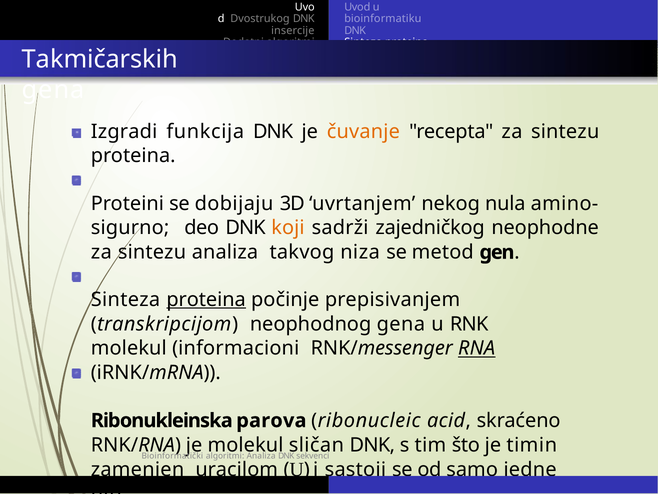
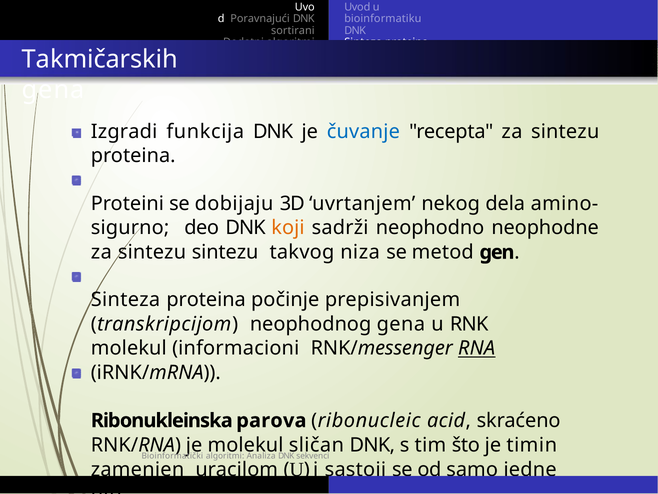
Dvostrukog: Dvostrukog -> Poravnajući
insercije: insercije -> sortirani
čuvanje colour: orange -> blue
nula: nula -> dela
zajedničkog: zajedničkog -> neophodno
sintezu analiza: analiza -> sintezu
proteina at (206, 300) underline: present -> none
